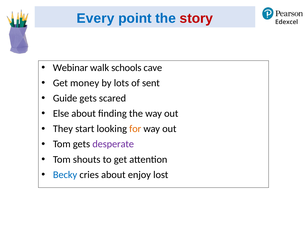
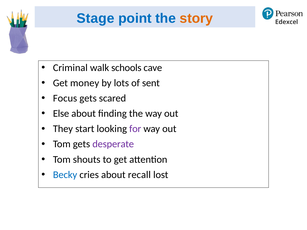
Every: Every -> Stage
story colour: red -> orange
Webinar: Webinar -> Criminal
Guide: Guide -> Focus
for colour: orange -> purple
enjoy: enjoy -> recall
